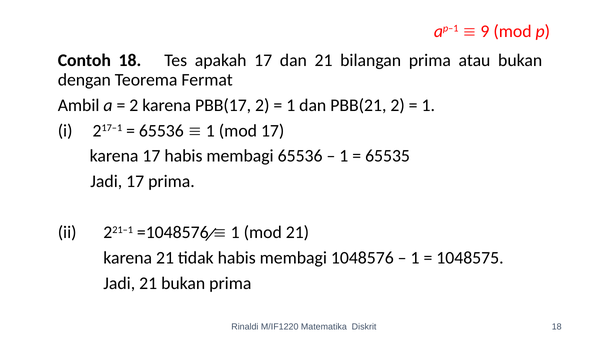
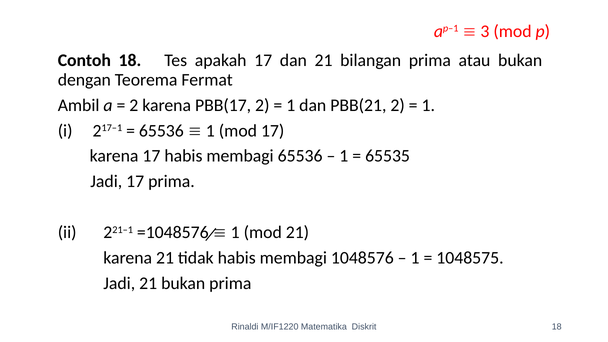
9: 9 -> 3
